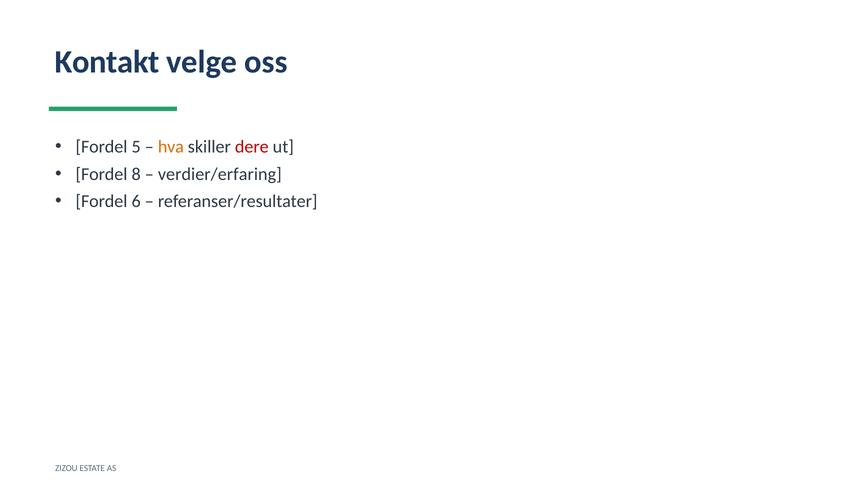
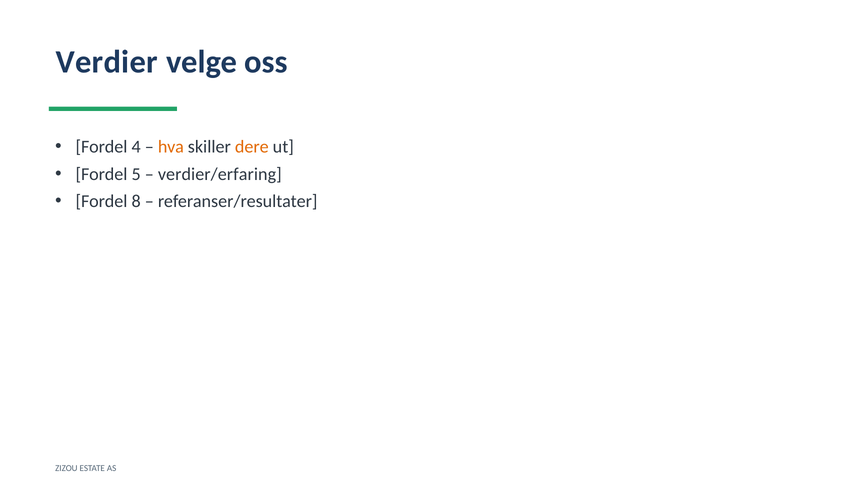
Kontakt: Kontakt -> Verdier
5: 5 -> 4
dere colour: red -> orange
8: 8 -> 5
6: 6 -> 8
